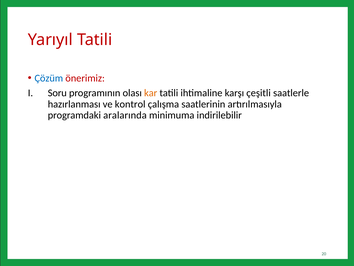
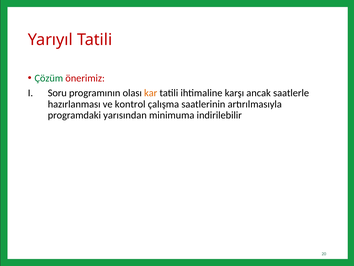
Çözüm colour: blue -> green
çeşitli: çeşitli -> ancak
aralarında: aralarında -> yarısından
